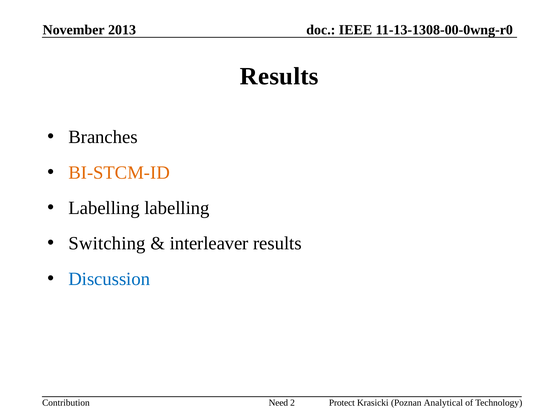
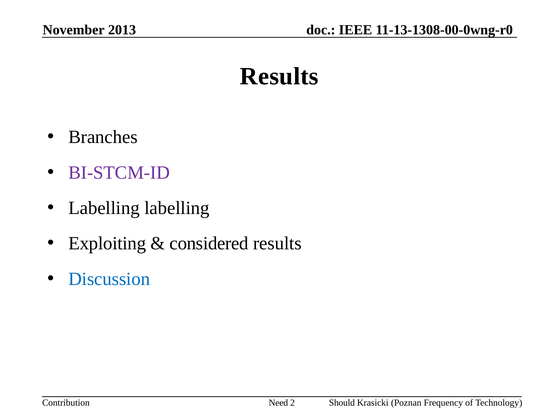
BI-STCM-ID colour: orange -> purple
Switching: Switching -> Exploiting
interleaver: interleaver -> considered
Protect: Protect -> Should
Analytical: Analytical -> Frequency
